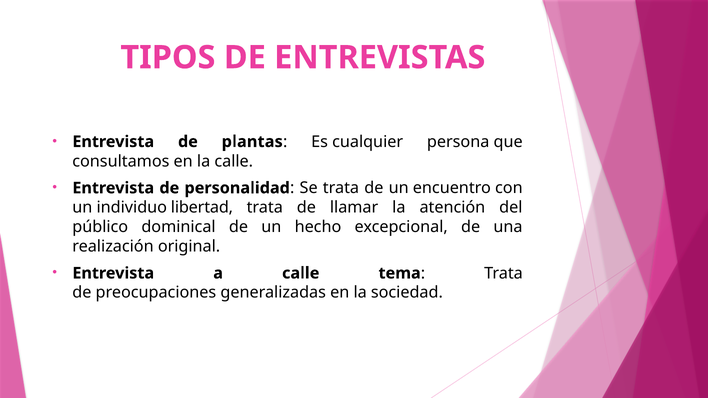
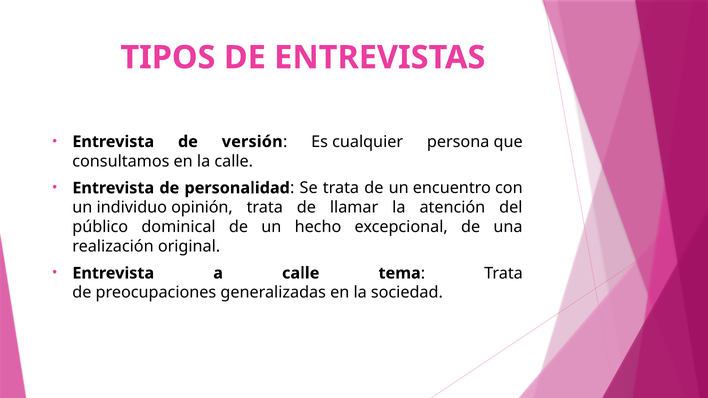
plantas: plantas -> versión
libertad: libertad -> opinión
